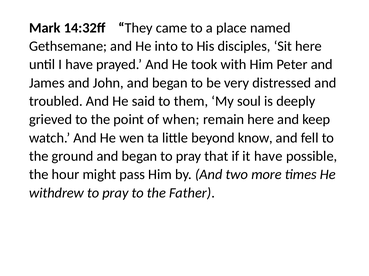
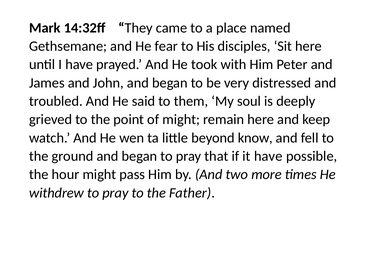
into: into -> fear
of when: when -> might
